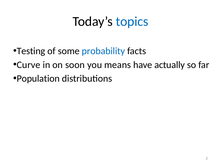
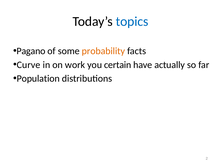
Testing: Testing -> Pagano
probability colour: blue -> orange
soon: soon -> work
means: means -> certain
